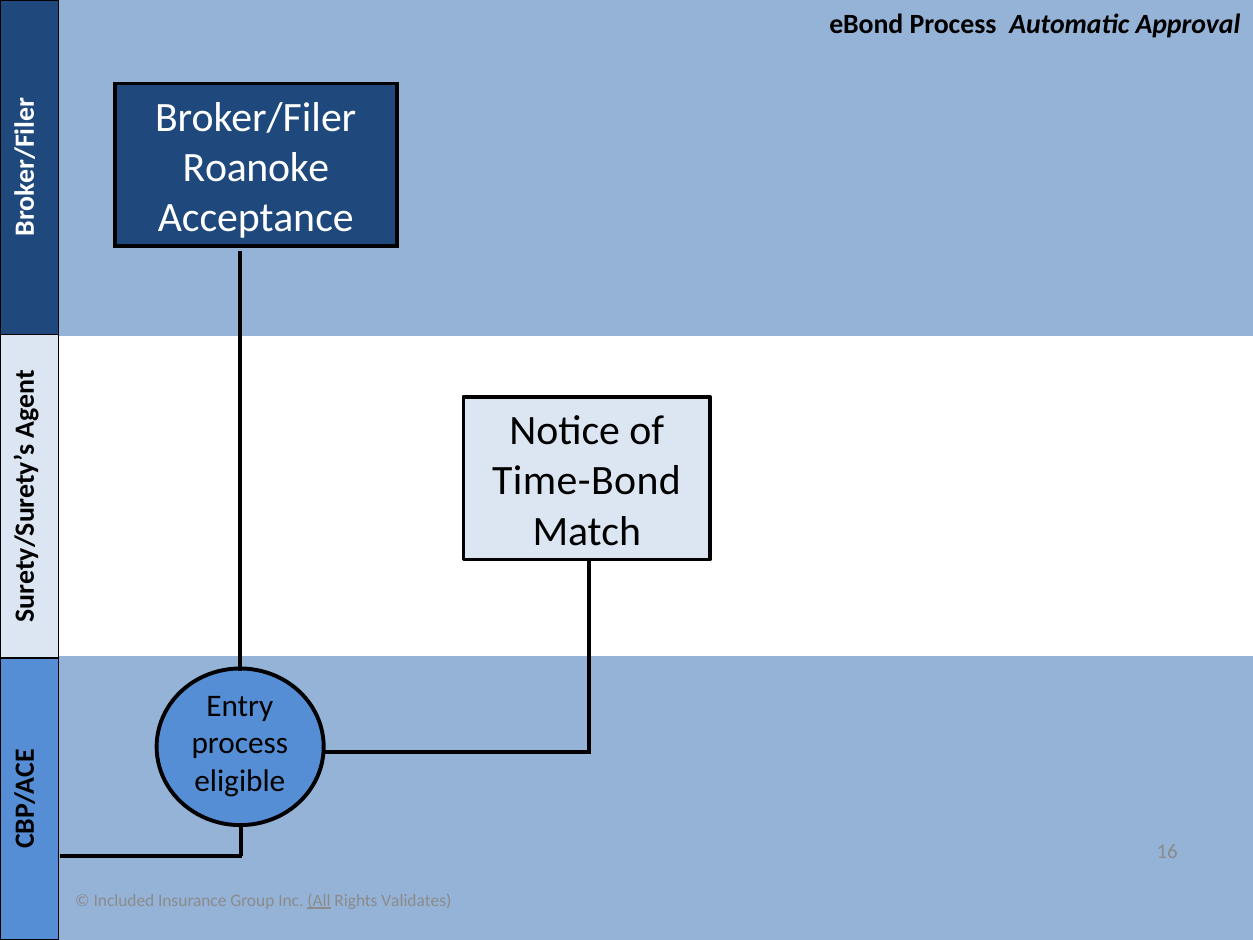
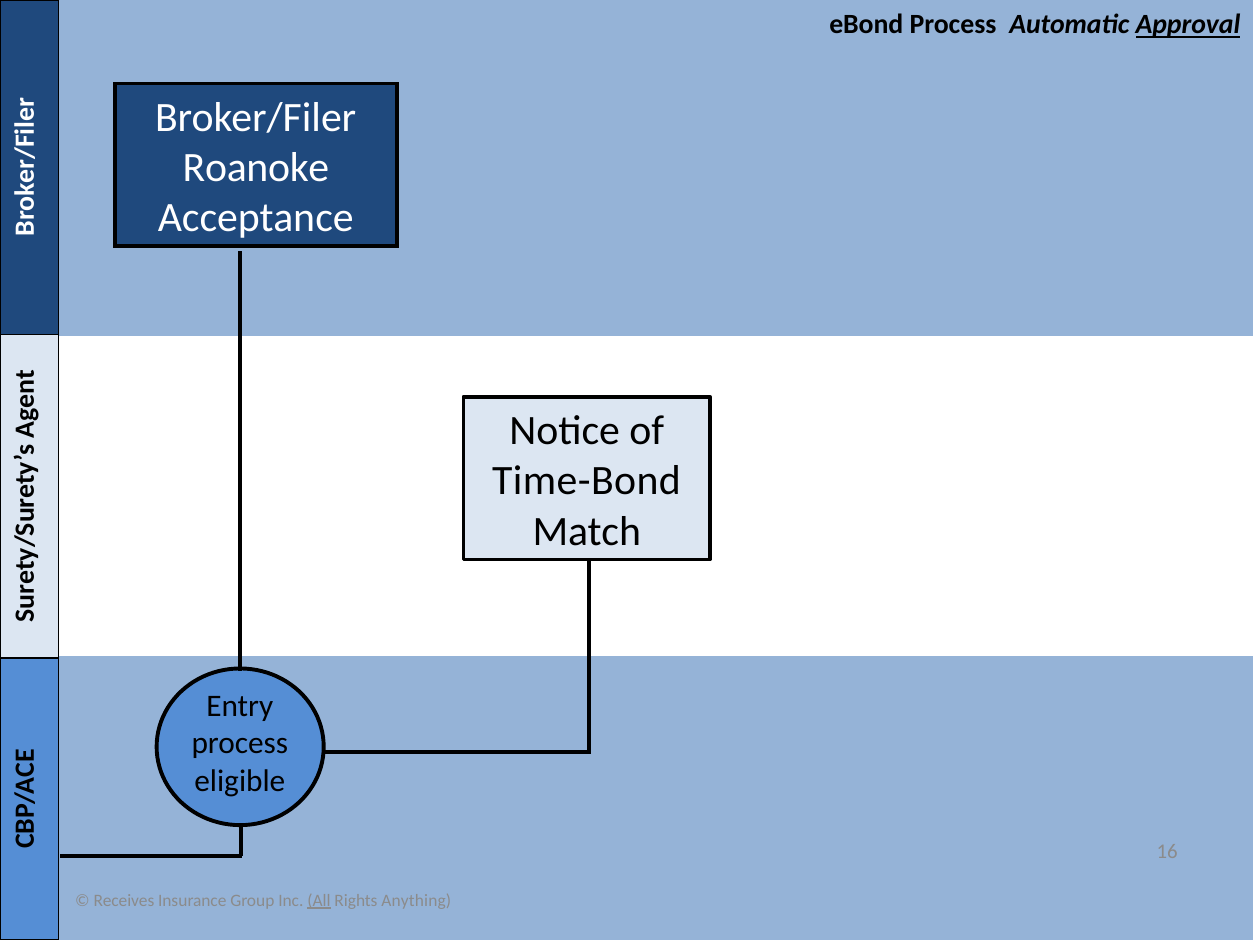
Approval underline: none -> present
Included: Included -> Receives
Validates: Validates -> Anything
